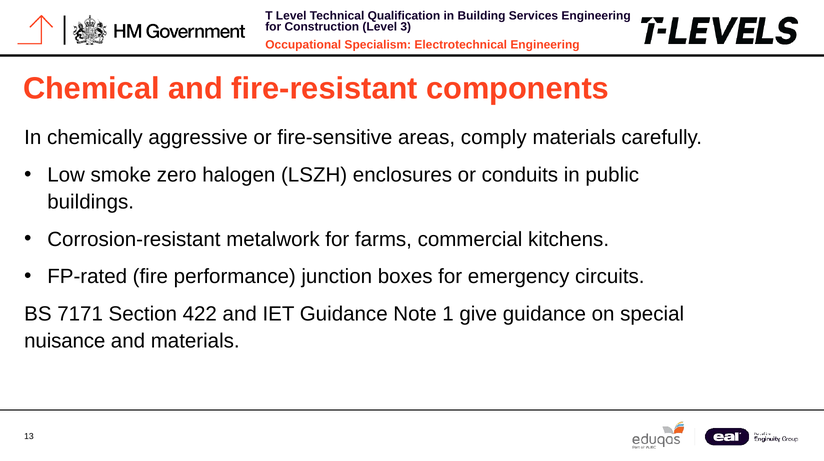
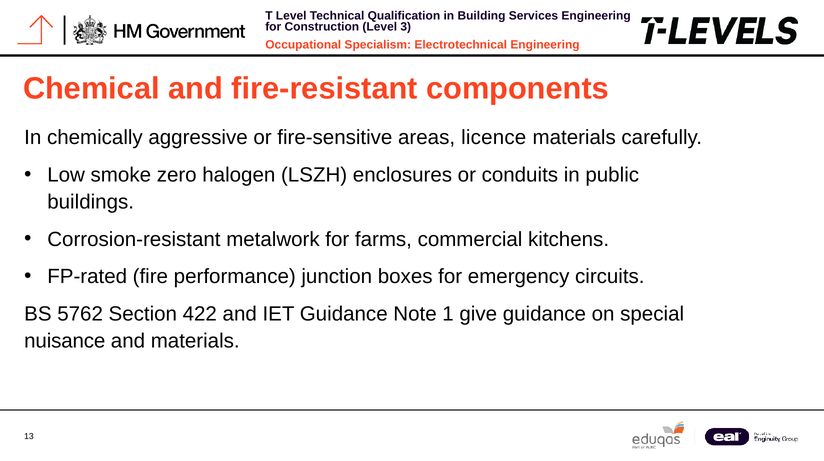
comply: comply -> licence
7171: 7171 -> 5762
